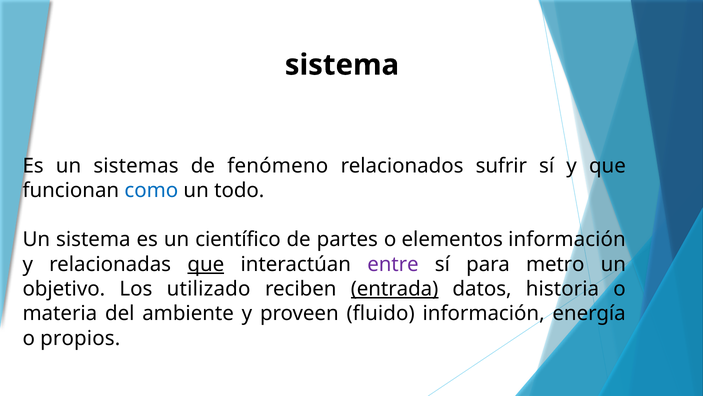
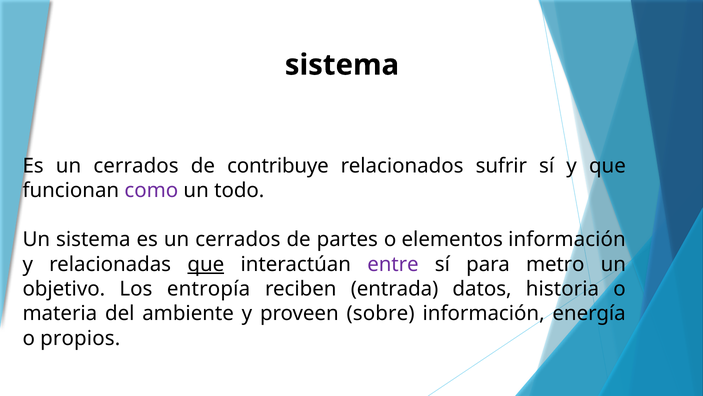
sistemas at (136, 165): sistemas -> cerrados
fenómeno: fenómeno -> contribuye
como colour: blue -> purple
científico at (238, 239): científico -> cerrados
utilizado: utilizado -> entropía
entrada underline: present -> none
fluido: fluido -> sobre
